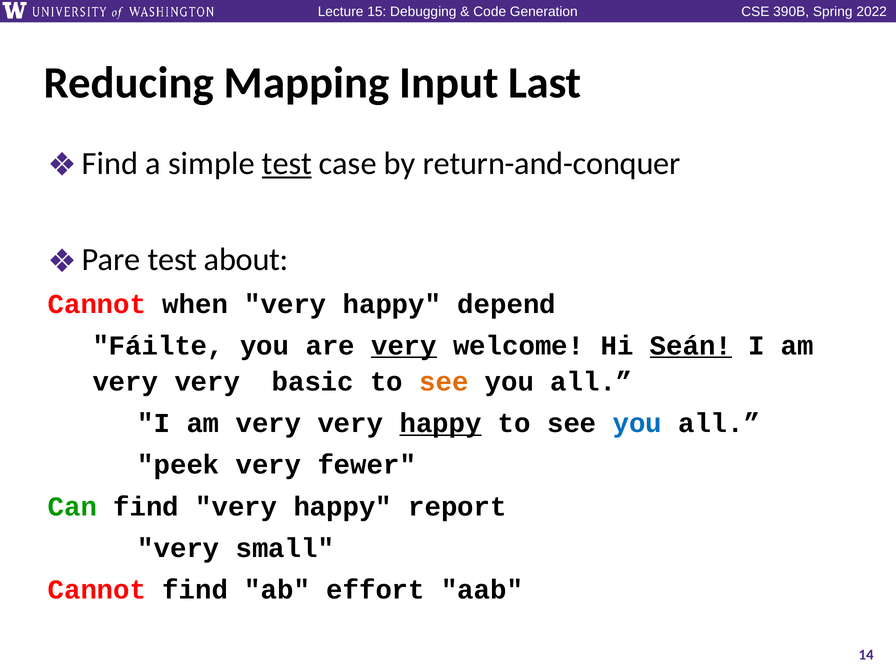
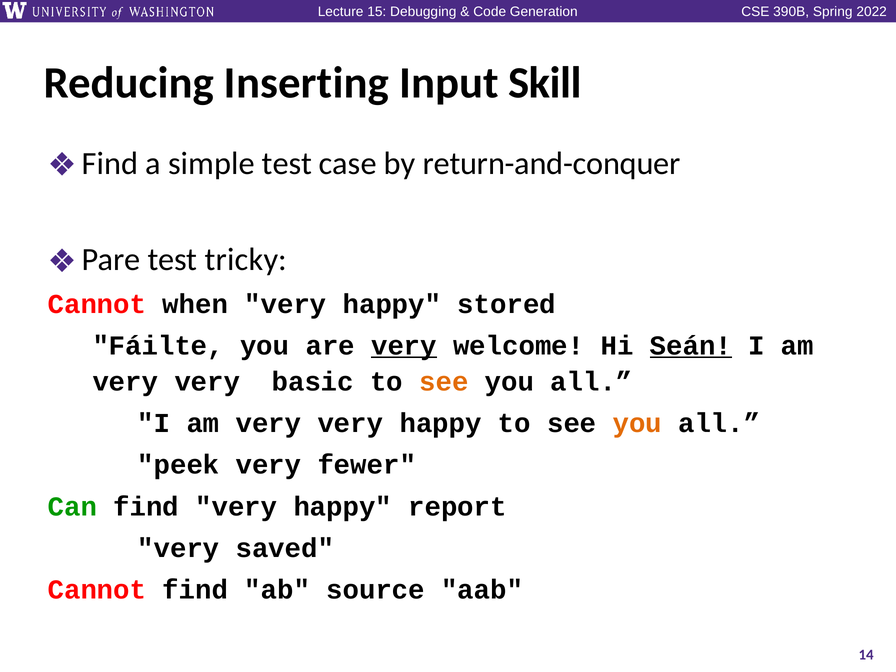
Mapping: Mapping -> Inserting
Last: Last -> Skill
test at (287, 164) underline: present -> none
about: about -> tricky
depend: depend -> stored
happy at (441, 423) underline: present -> none
you at (637, 423) colour: blue -> orange
small: small -> saved
effort: effort -> source
